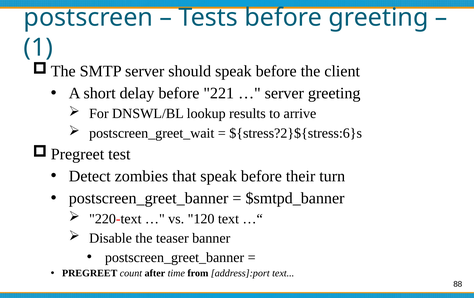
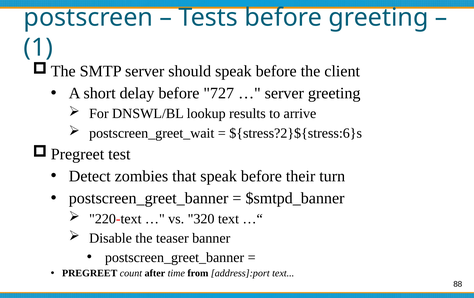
221: 221 -> 727
120: 120 -> 320
